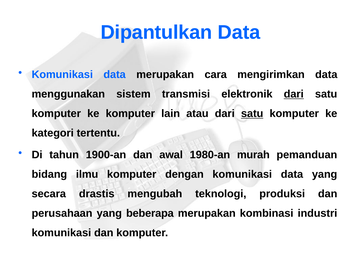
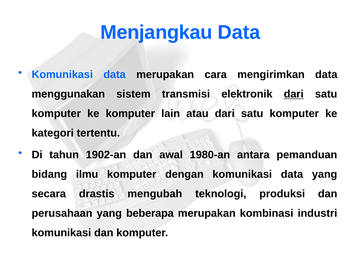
Dipantulkan: Dipantulkan -> Menjangkau
satu at (252, 114) underline: present -> none
1900-an: 1900-an -> 1902-an
murah: murah -> antara
